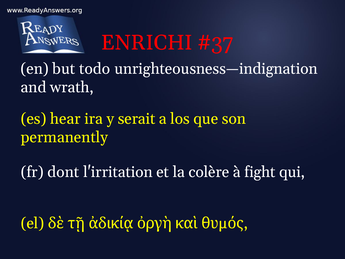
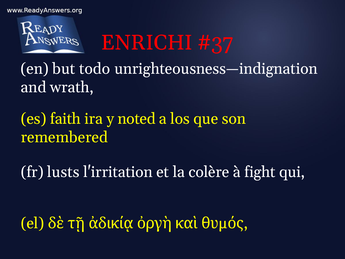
hear: hear -> faith
serait: serait -> noted
permanently: permanently -> remembered
dont: dont -> lusts
